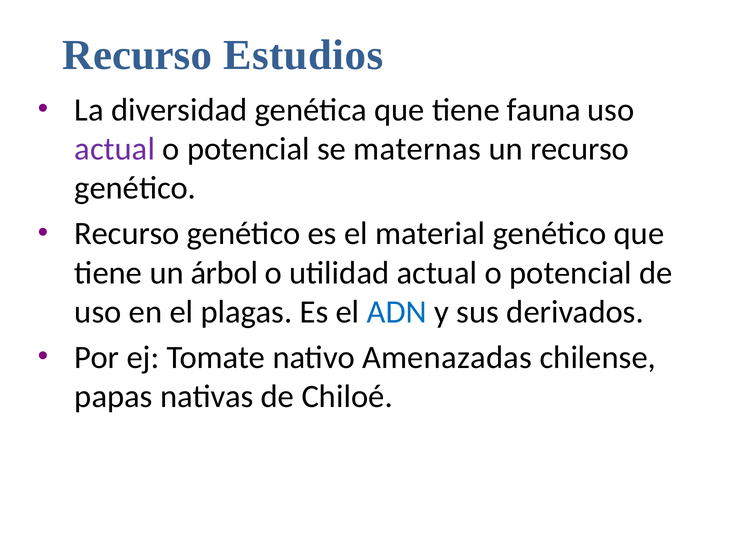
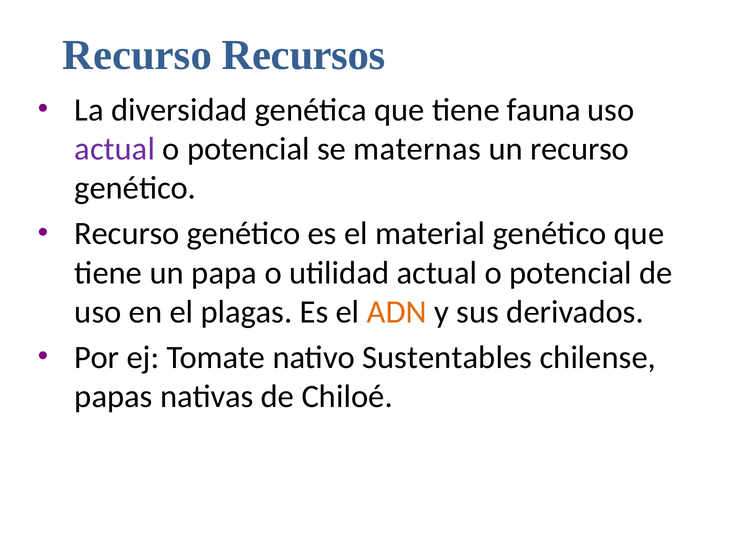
Estudios: Estudios -> Recursos
árbol: árbol -> papa
ADN colour: blue -> orange
Amenazadas: Amenazadas -> Sustentables
